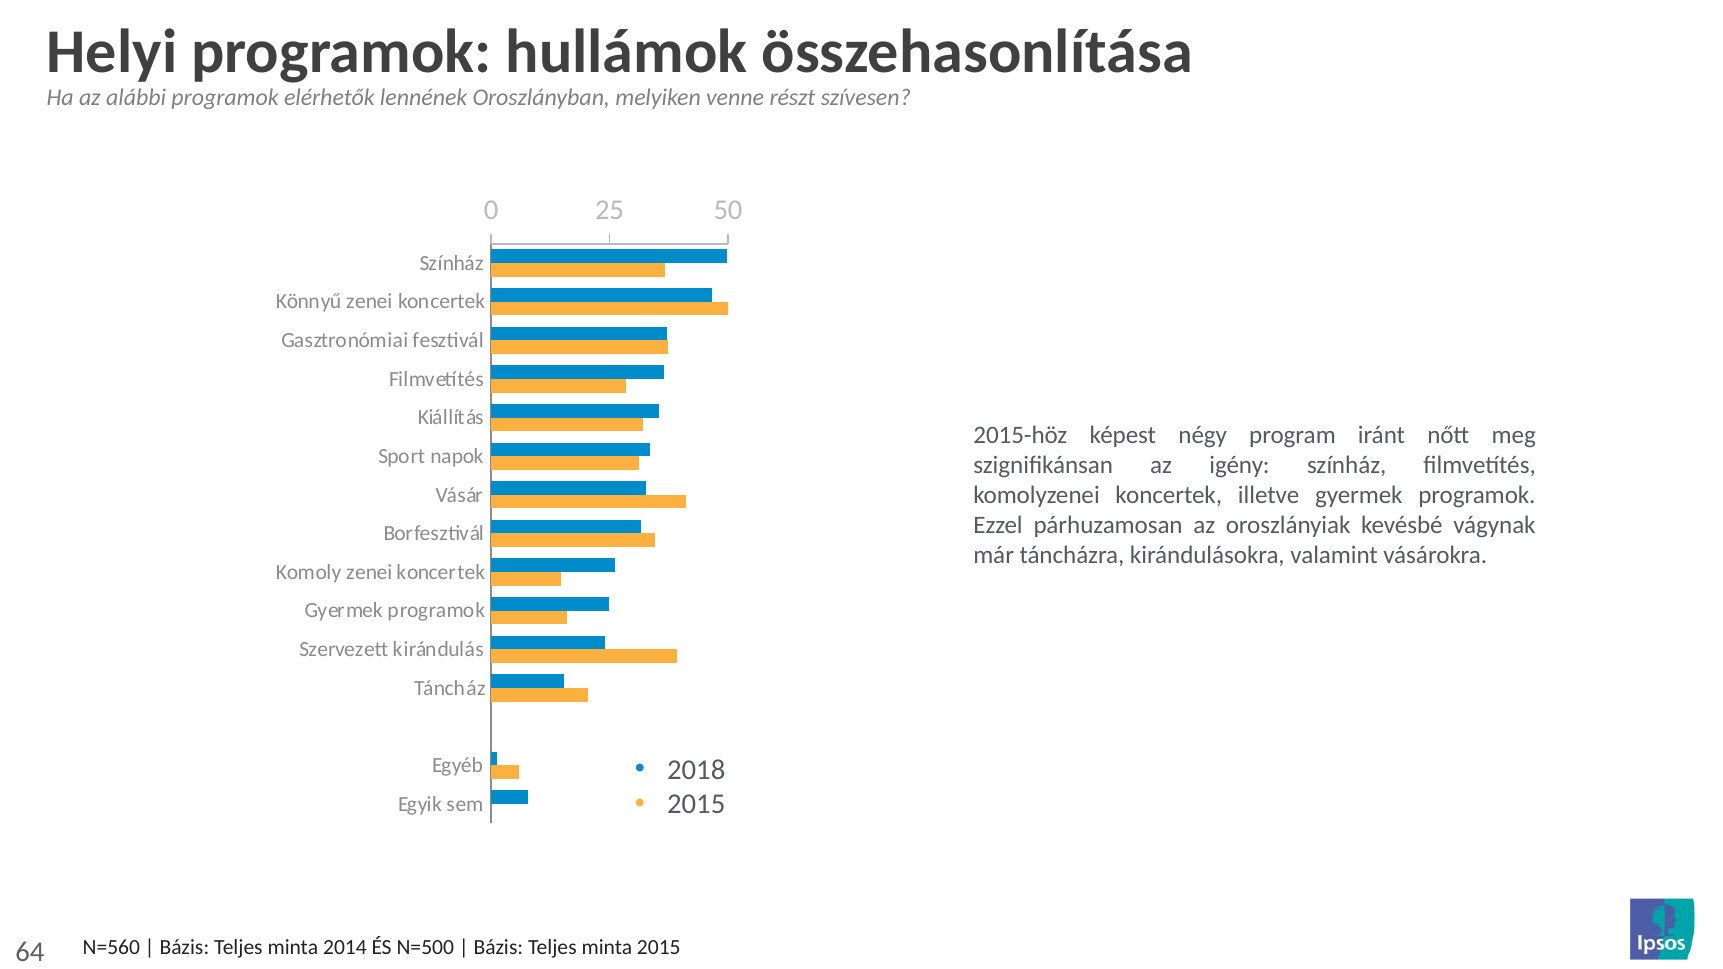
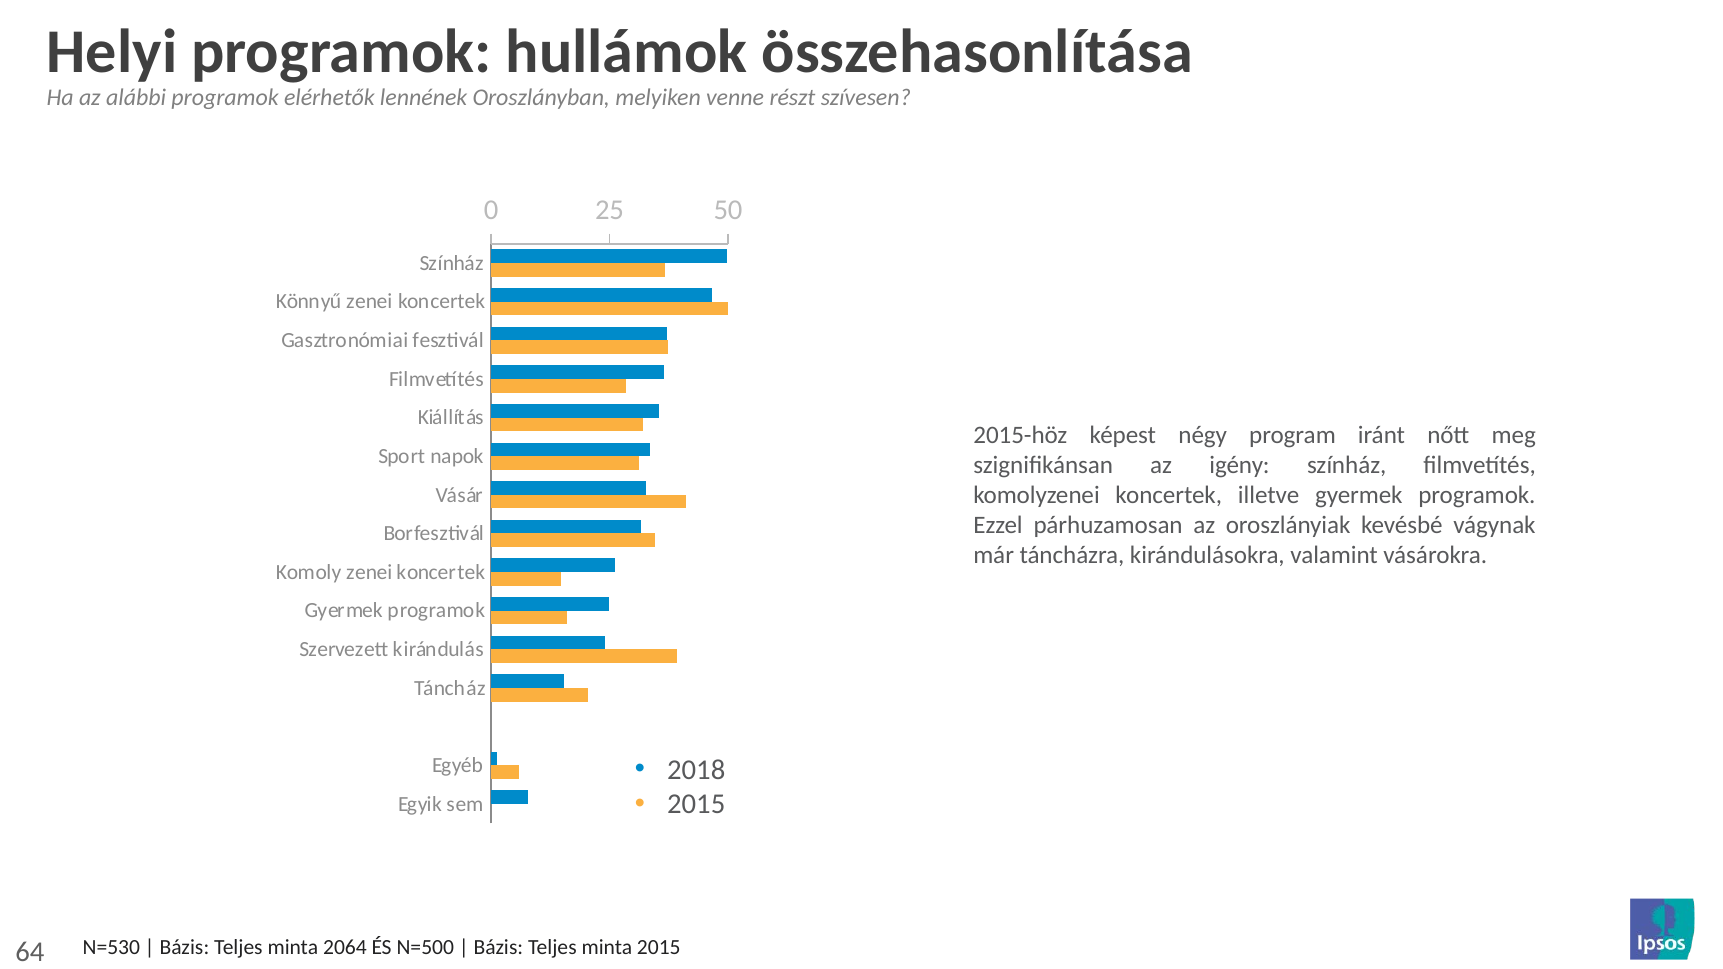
N=560: N=560 -> N=530
2014: 2014 -> 2064
